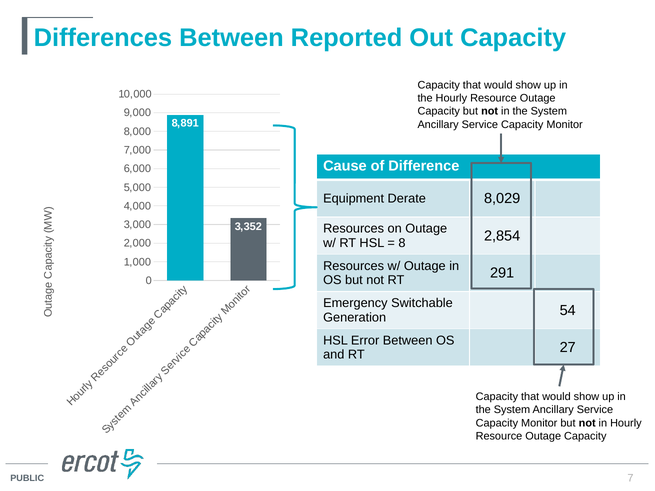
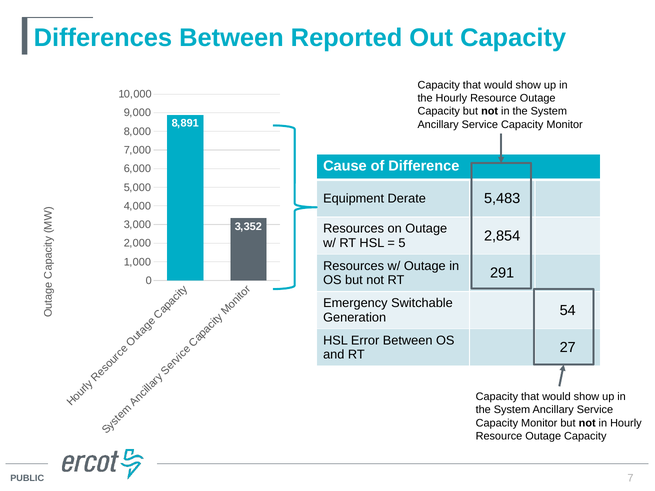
8,029: 8,029 -> 5,483
8: 8 -> 5
